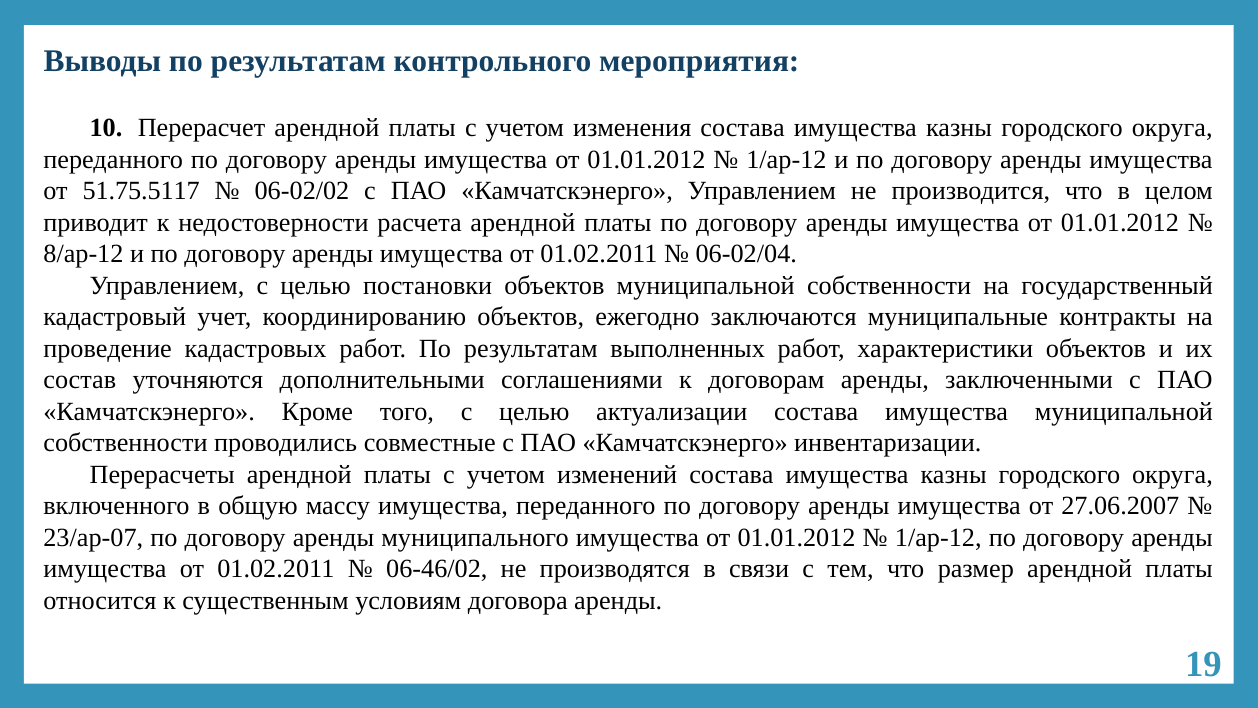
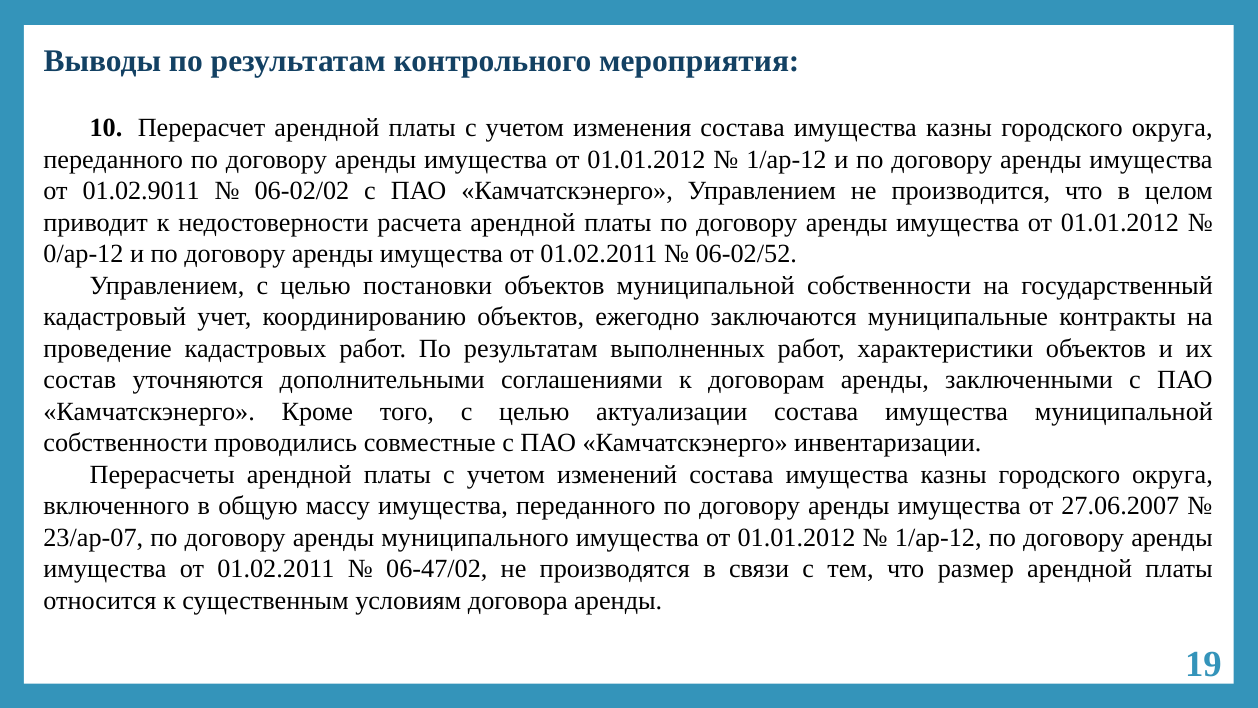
51.75.5117: 51.75.5117 -> 01.02.9011
8/ар-12: 8/ар-12 -> 0/ар-12
06-02/04: 06-02/04 -> 06-02/52
06-46/02: 06-46/02 -> 06-47/02
